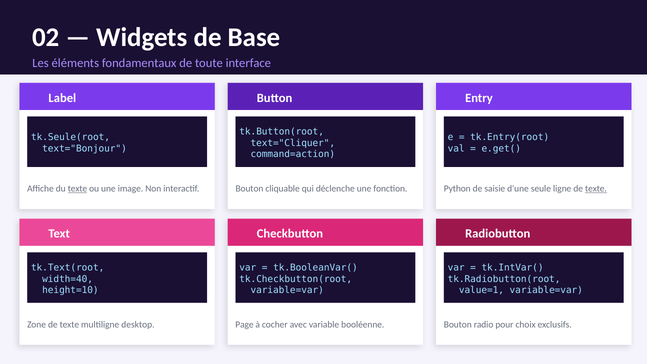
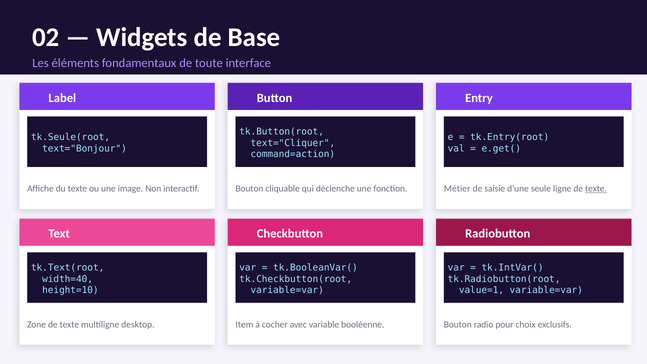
texte at (77, 189) underline: present -> none
Python: Python -> Métier
Page: Page -> Item
